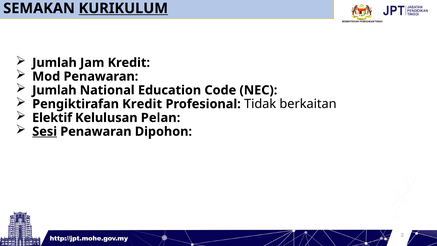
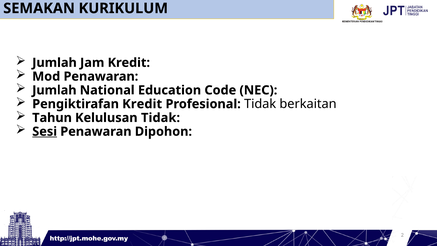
KURIKULUM underline: present -> none
Elektif: Elektif -> Tahun
Kelulusan Pelan: Pelan -> Tidak
